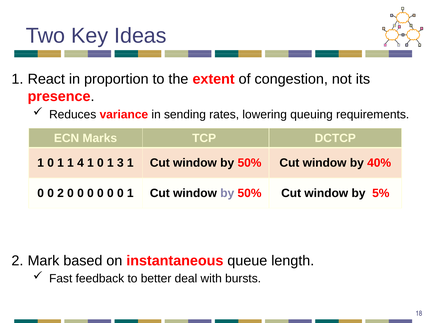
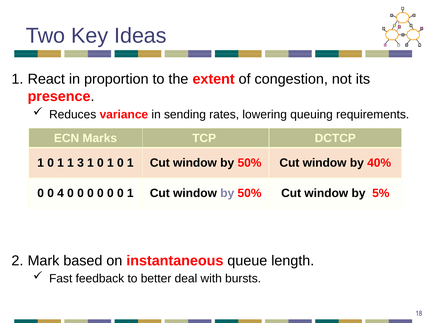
4: 4 -> 3
0 1 3: 3 -> 0
0 2: 2 -> 4
